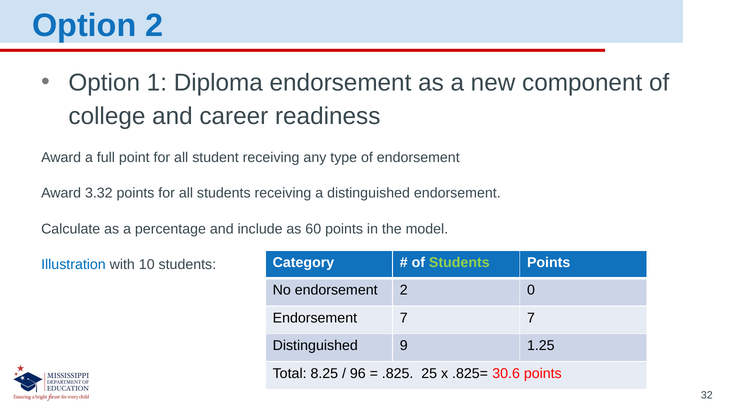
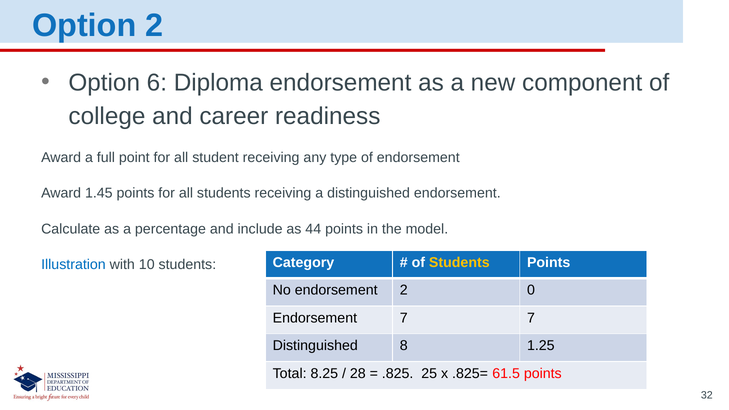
1: 1 -> 6
3.32: 3.32 -> 1.45
60: 60 -> 44
Students at (459, 262) colour: light green -> yellow
9: 9 -> 8
96: 96 -> 28
30.6: 30.6 -> 61.5
